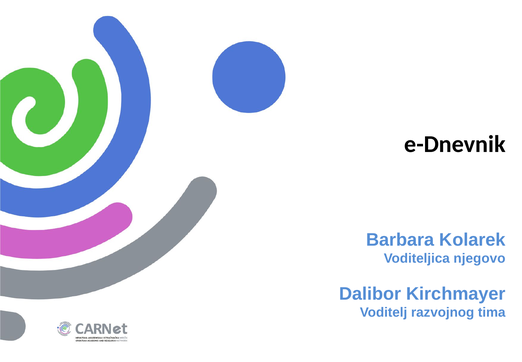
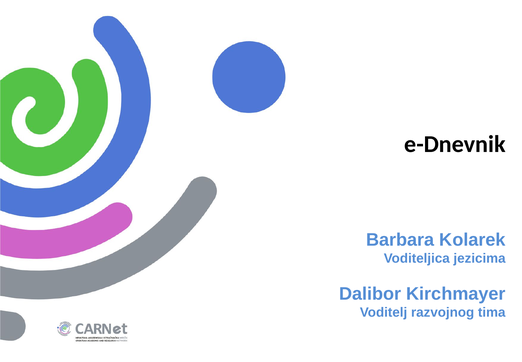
njegovo: njegovo -> jezicima
